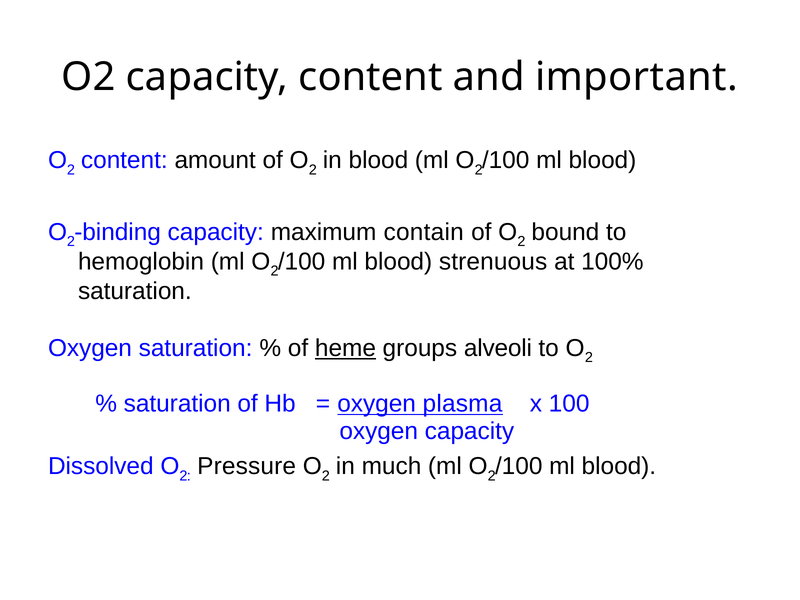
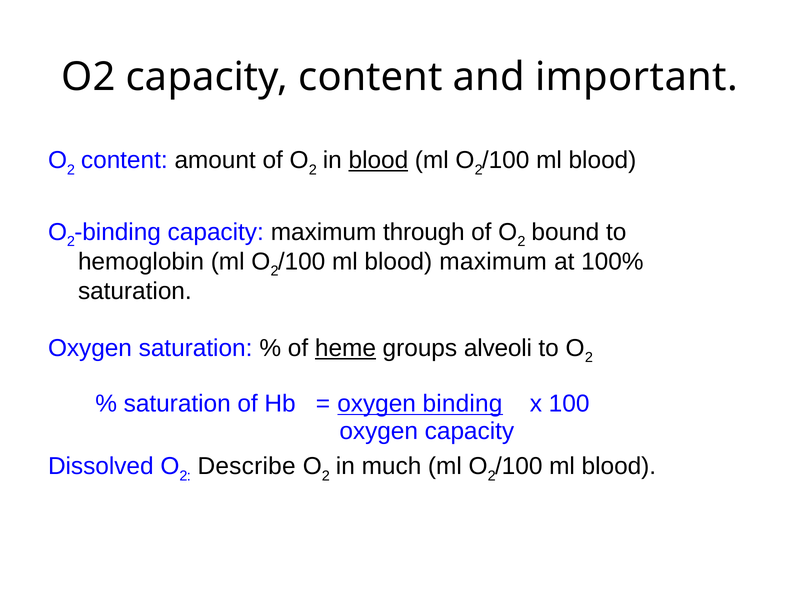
blood at (378, 160) underline: none -> present
contain: contain -> through
blood strenuous: strenuous -> maximum
oxygen plasma: plasma -> binding
Pressure: Pressure -> Describe
